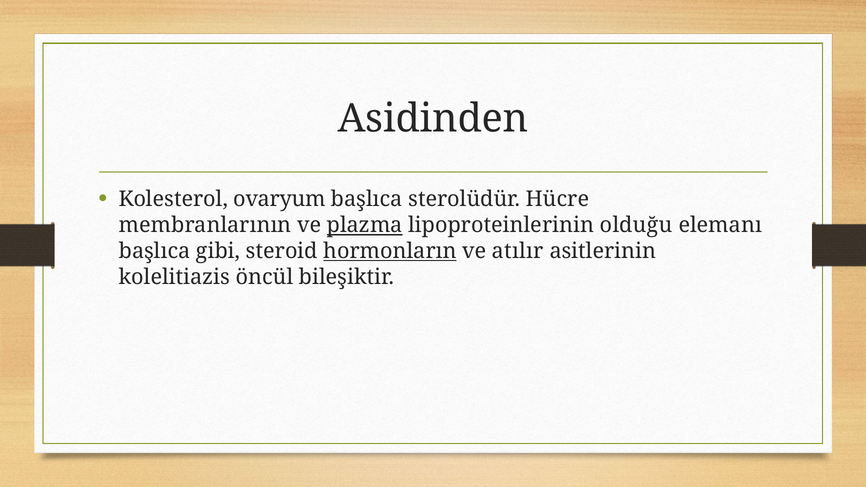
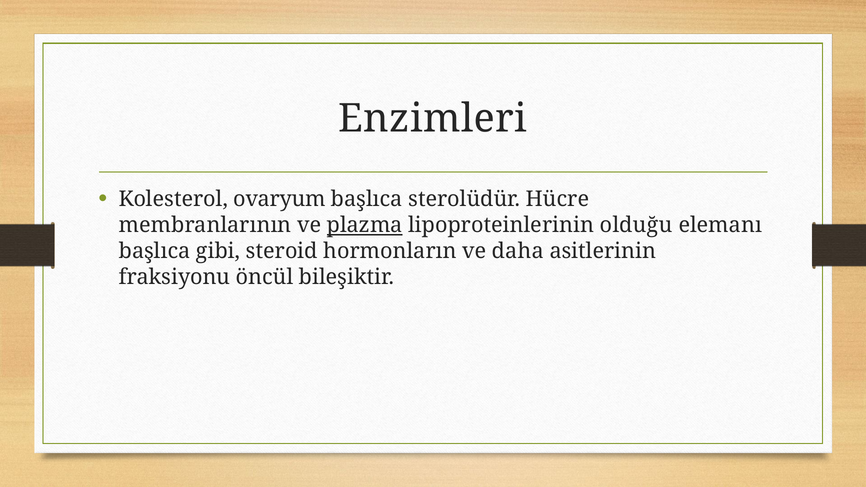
Asidinden: Asidinden -> Enzimleri
hormonların underline: present -> none
atılır: atılır -> daha
kolelitiazis: kolelitiazis -> fraksiyonu
